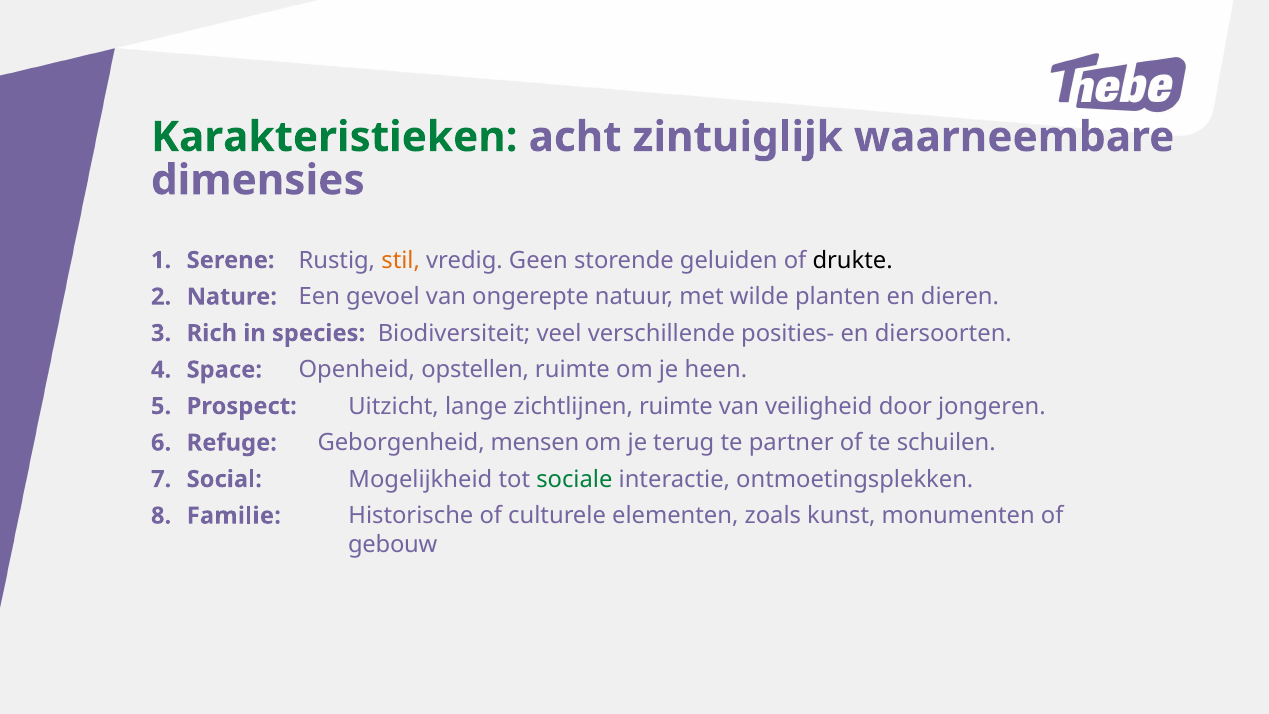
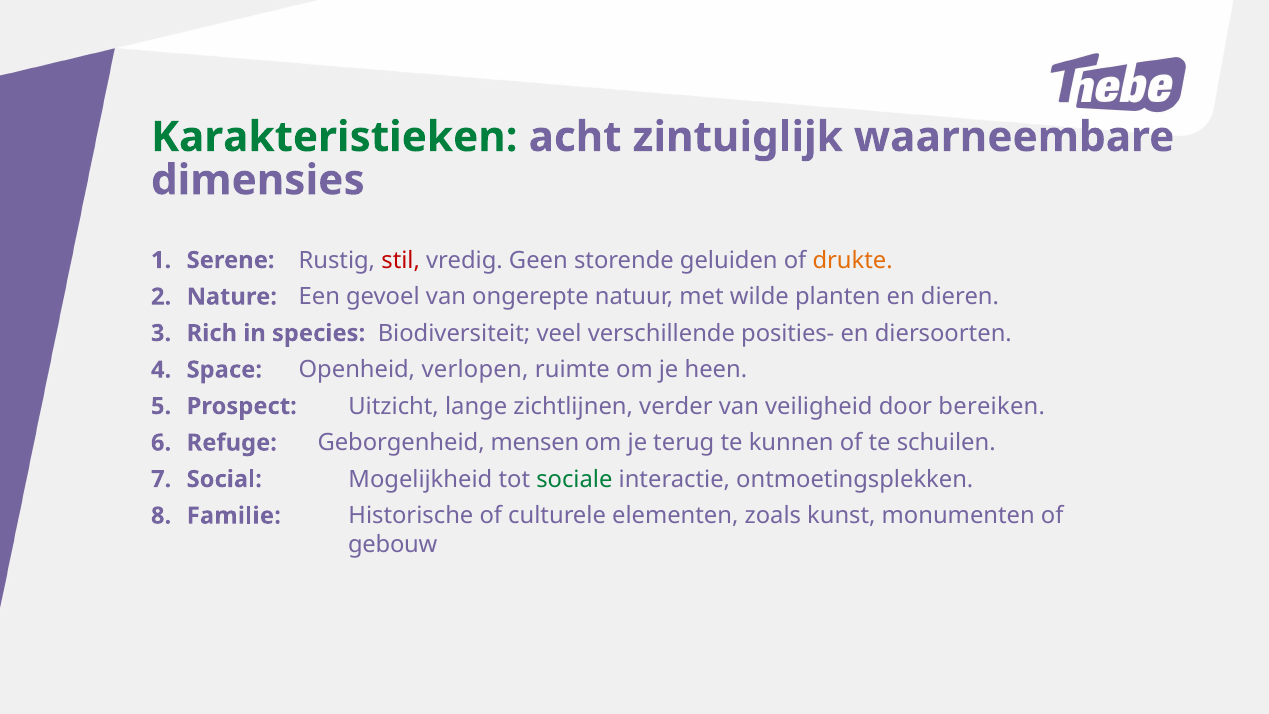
stil colour: orange -> red
drukte colour: black -> orange
opstellen: opstellen -> verlopen
zichtlijnen ruimte: ruimte -> verder
jongeren: jongeren -> bereiken
partner: partner -> kunnen
